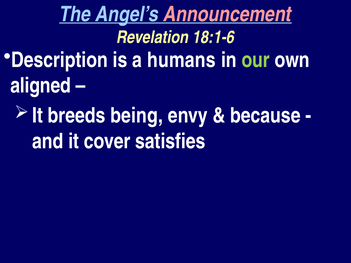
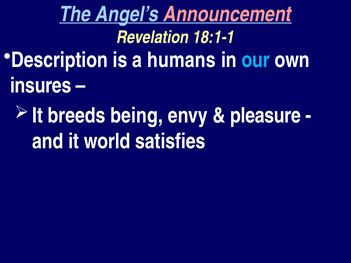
18:1-6: 18:1-6 -> 18:1-1
our colour: light green -> light blue
aligned: aligned -> insures
because: because -> pleasure
cover: cover -> world
